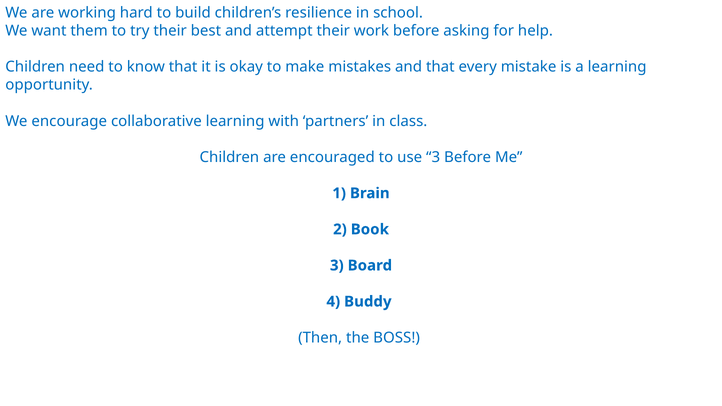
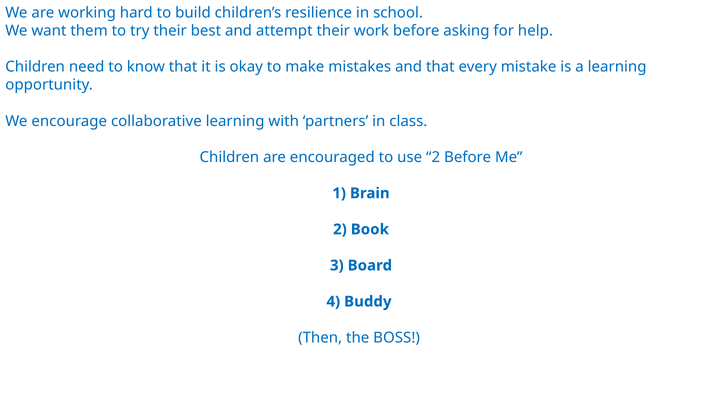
use 3: 3 -> 2
